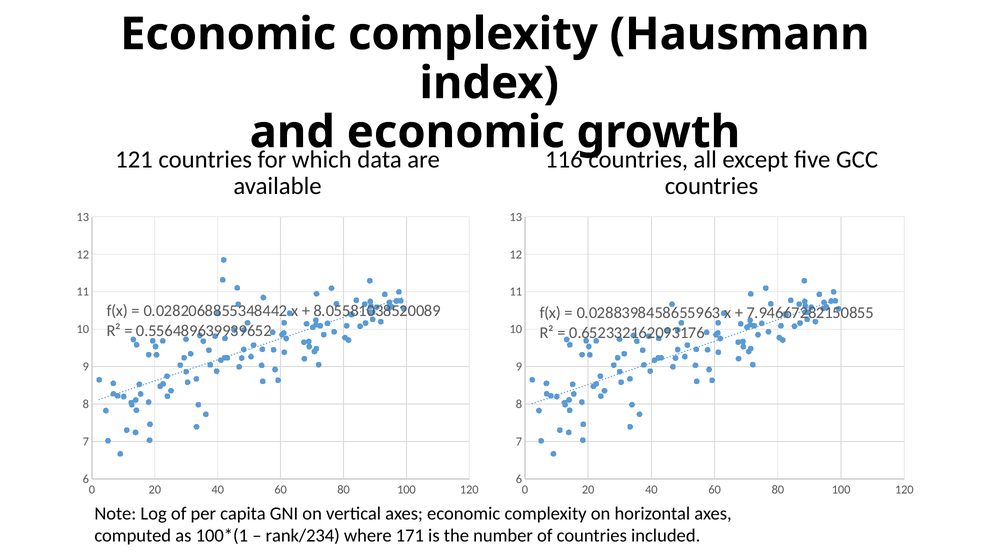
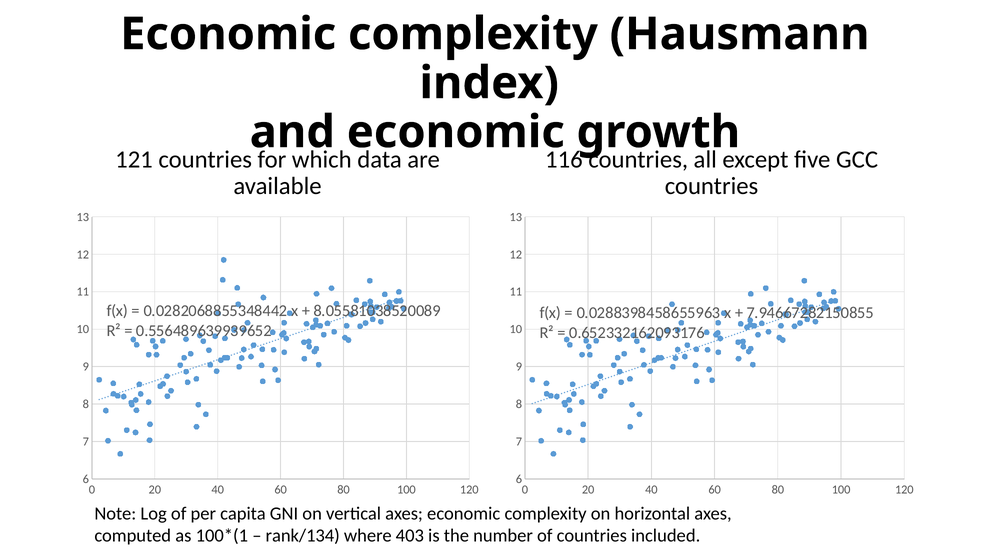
rank/234: rank/234 -> rank/134
171: 171 -> 403
